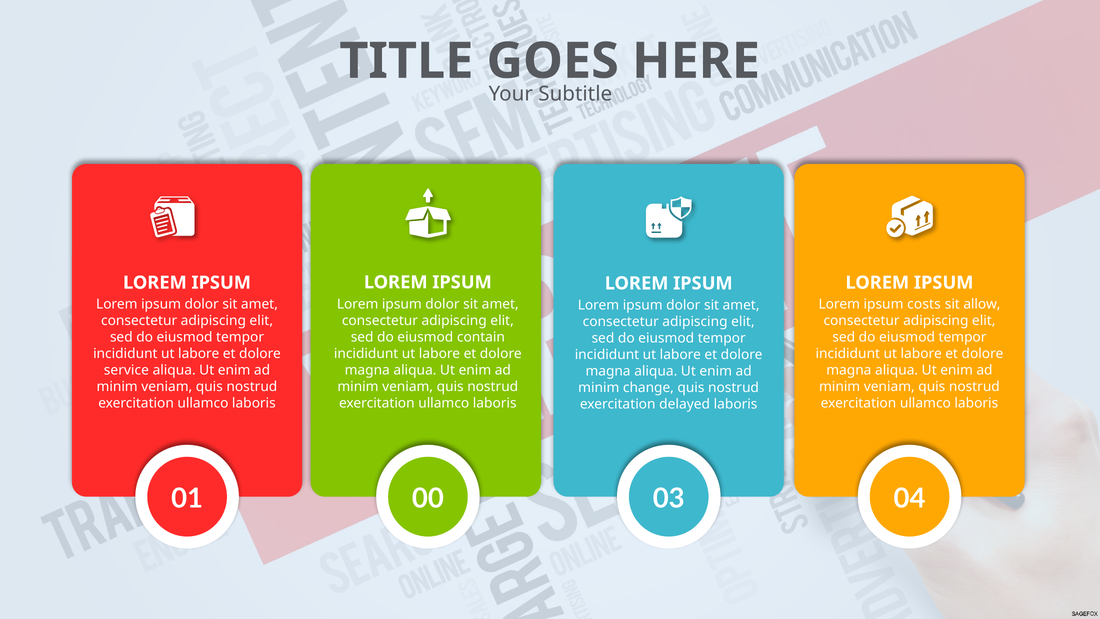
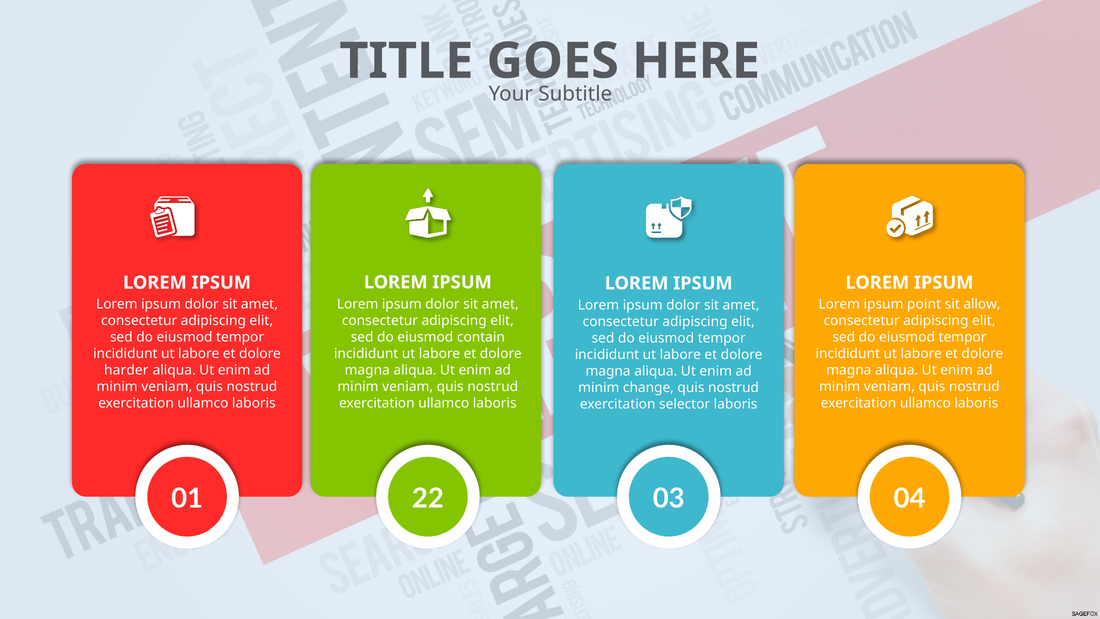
costs: costs -> point
service: service -> harder
delayed: delayed -> selector
00: 00 -> 22
